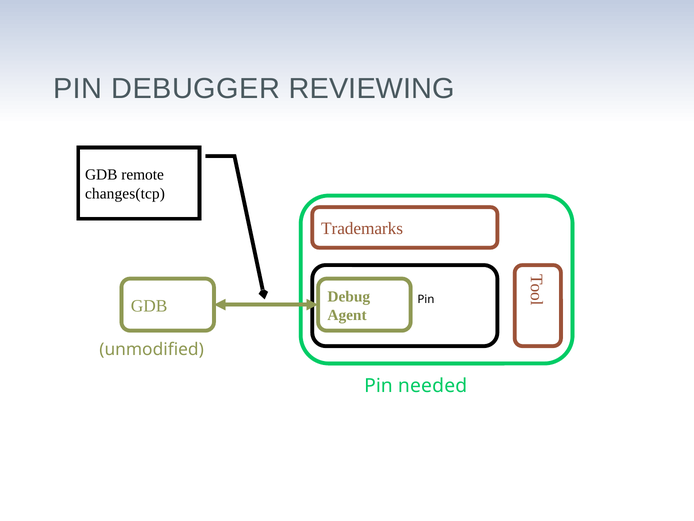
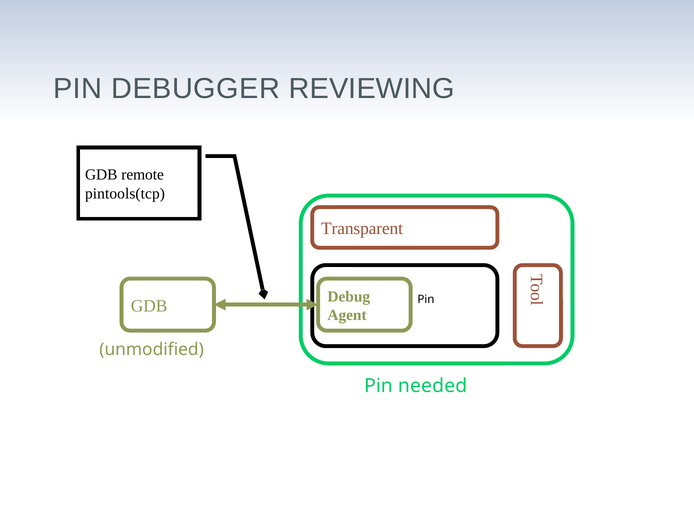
changes(tcp: changes(tcp -> pintools(tcp
Trademarks: Trademarks -> Transparent
